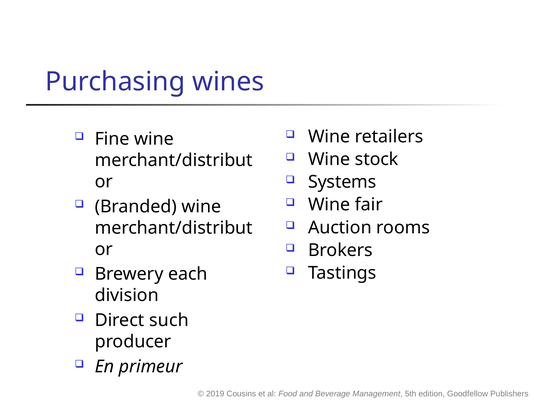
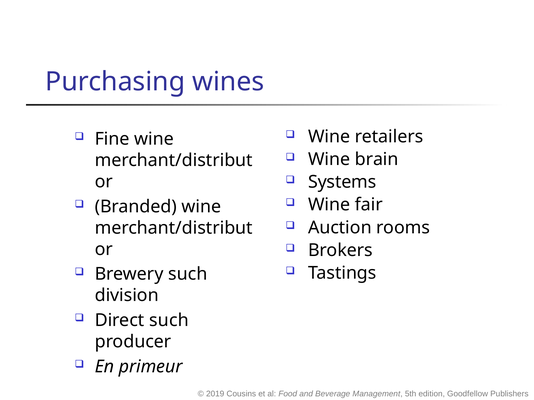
stock: stock -> brain
Brewery each: each -> such
